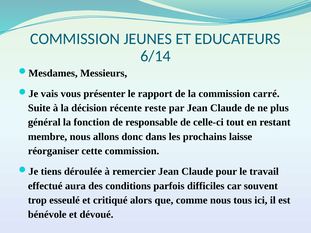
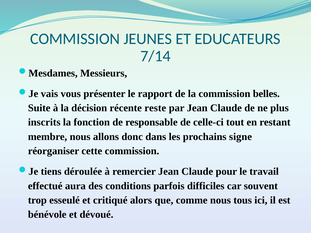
6/14: 6/14 -> 7/14
carré: carré -> belles
général: général -> inscrits
laisse: laisse -> signe
